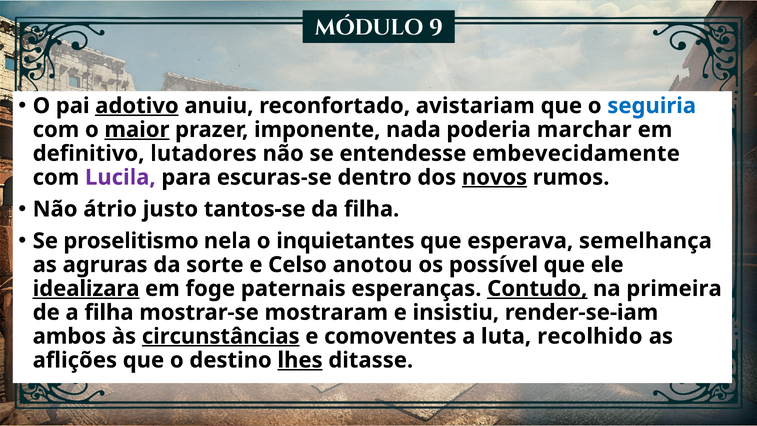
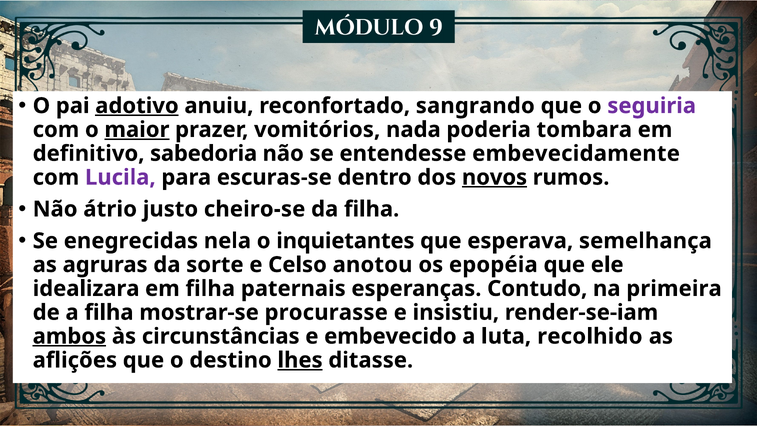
avistariam: avistariam -> sangrando
seguiria colour: blue -> purple
imponente: imponente -> vomitórios
marchar: marchar -> tombara
lutadores: lutadores -> sabedoria
tantos-se: tantos-se -> cheiro-se
proselitismo: proselitismo -> enegrecidas
possível: possível -> epopéia
idealizara underline: present -> none
em foge: foge -> filha
Contudo underline: present -> none
mostraram: mostraram -> procurasse
ambos underline: none -> present
circunstâncias underline: present -> none
comoventes: comoventes -> embevecido
